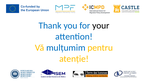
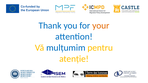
your colour: black -> orange
